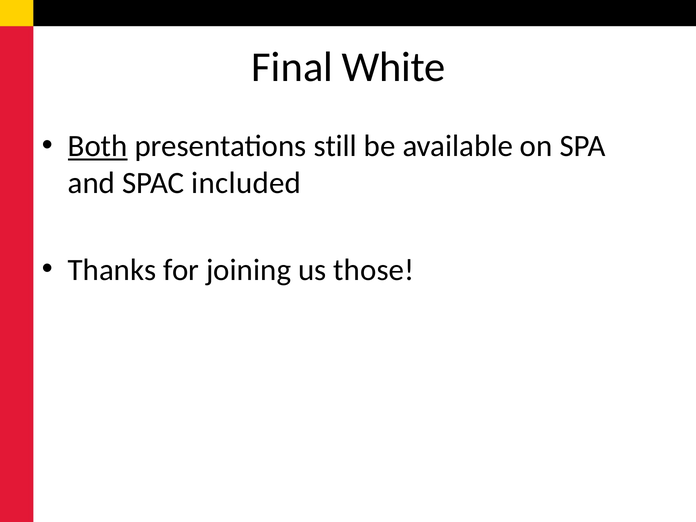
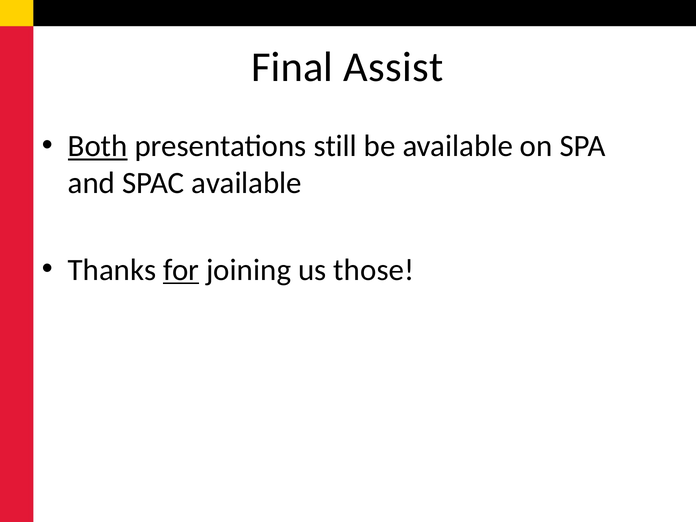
White: White -> Assist
SPAC included: included -> available
for underline: none -> present
